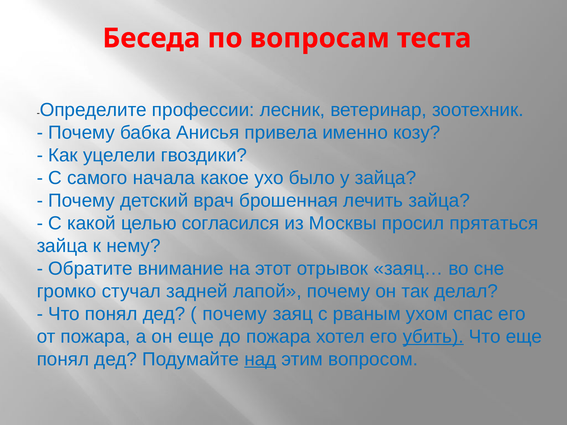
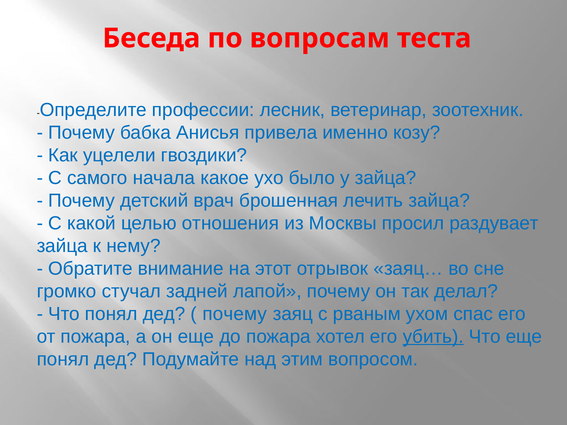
согласился: согласился -> отношения
прятаться: прятаться -> раздувает
над underline: present -> none
